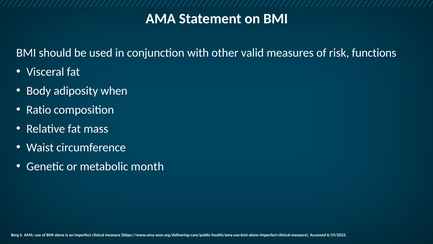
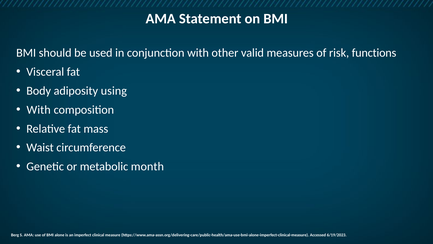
when: when -> using
Ratio at (39, 110): Ratio -> With
